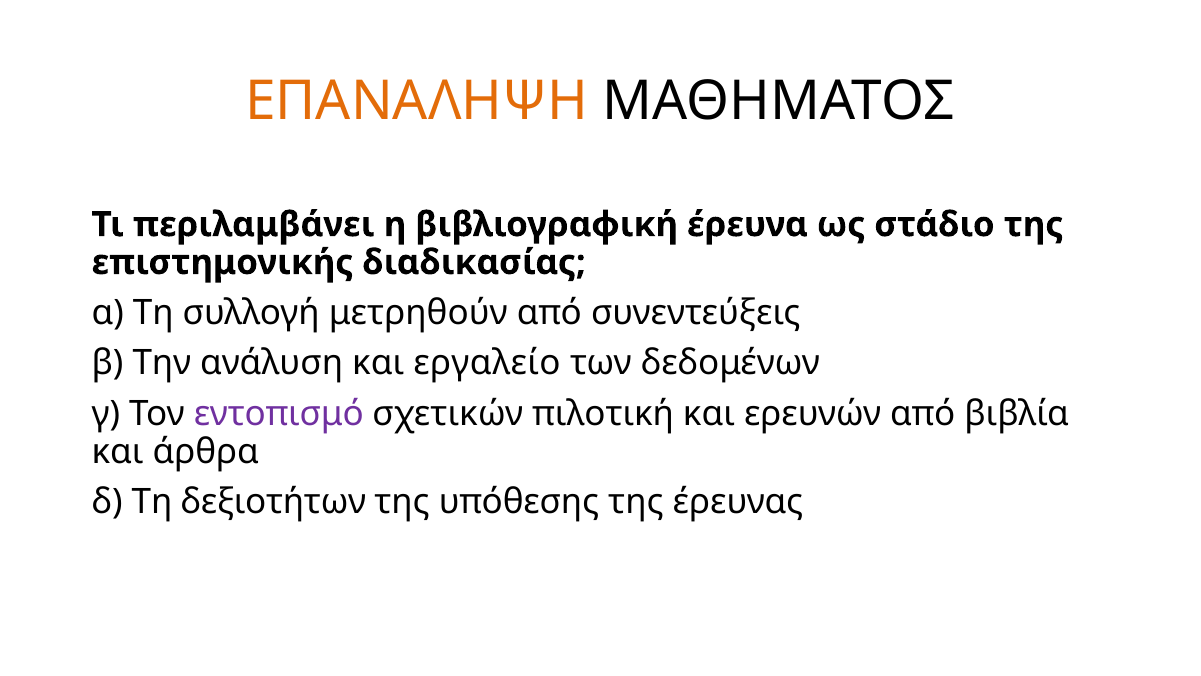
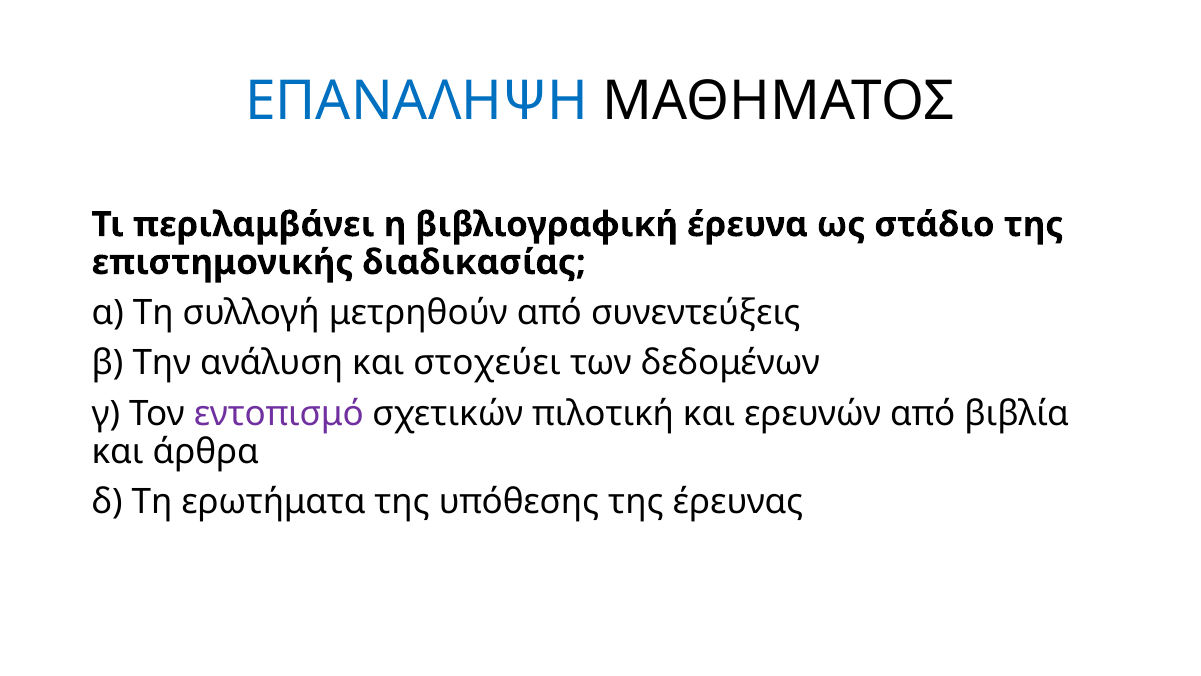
ΕΠΑΝΑΛΗΨΗ colour: orange -> blue
εργαλείο: εργαλείο -> στοχεύει
δεξιοτήτων: δεξιοτήτων -> ερωτήματα
